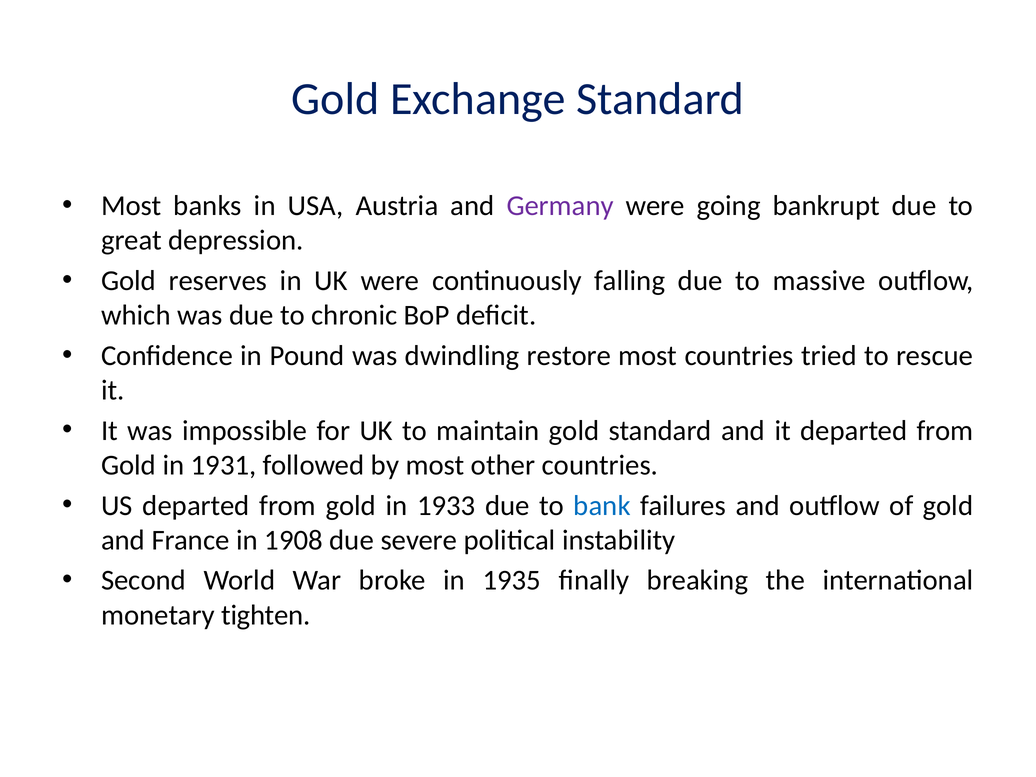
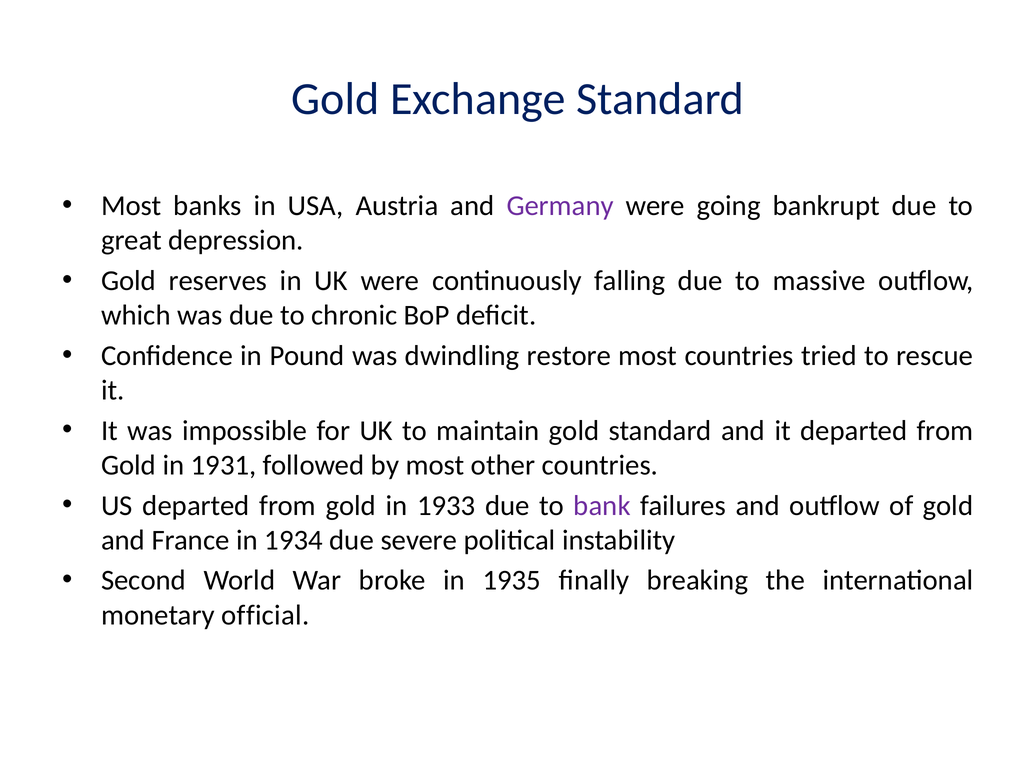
bank colour: blue -> purple
1908: 1908 -> 1934
tighten: tighten -> official
